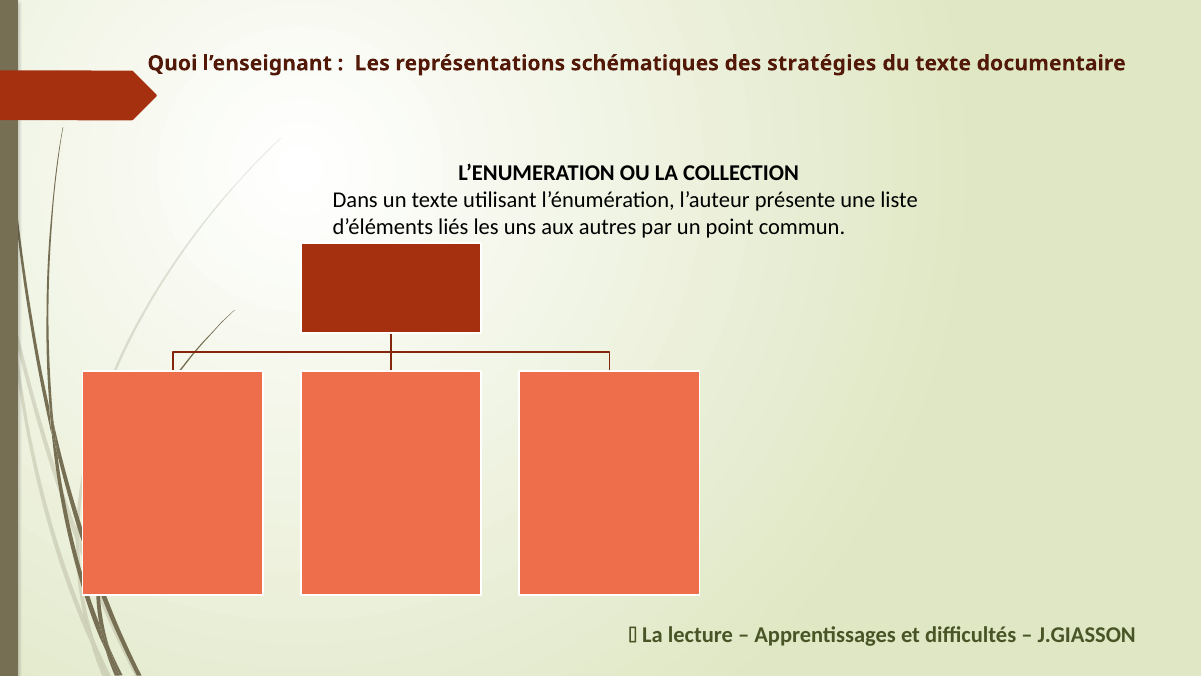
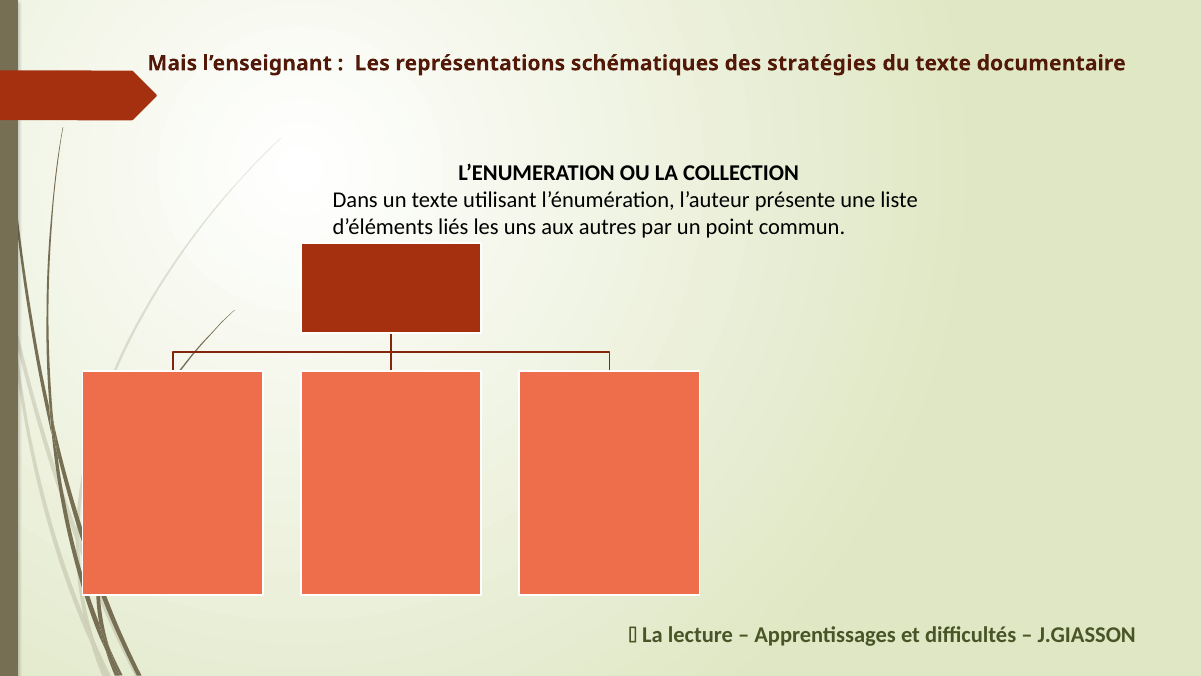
Quoi: Quoi -> Mais
